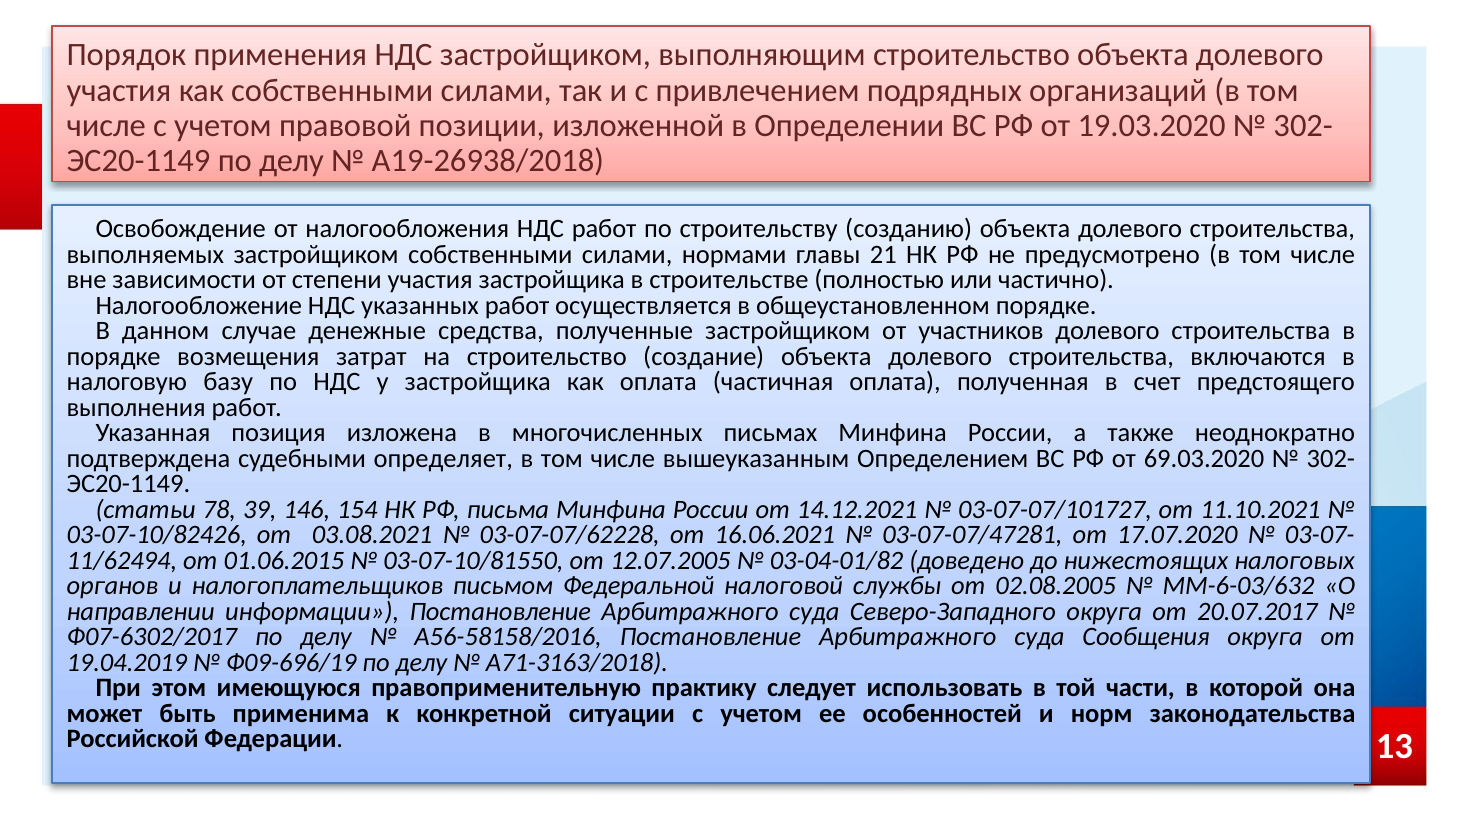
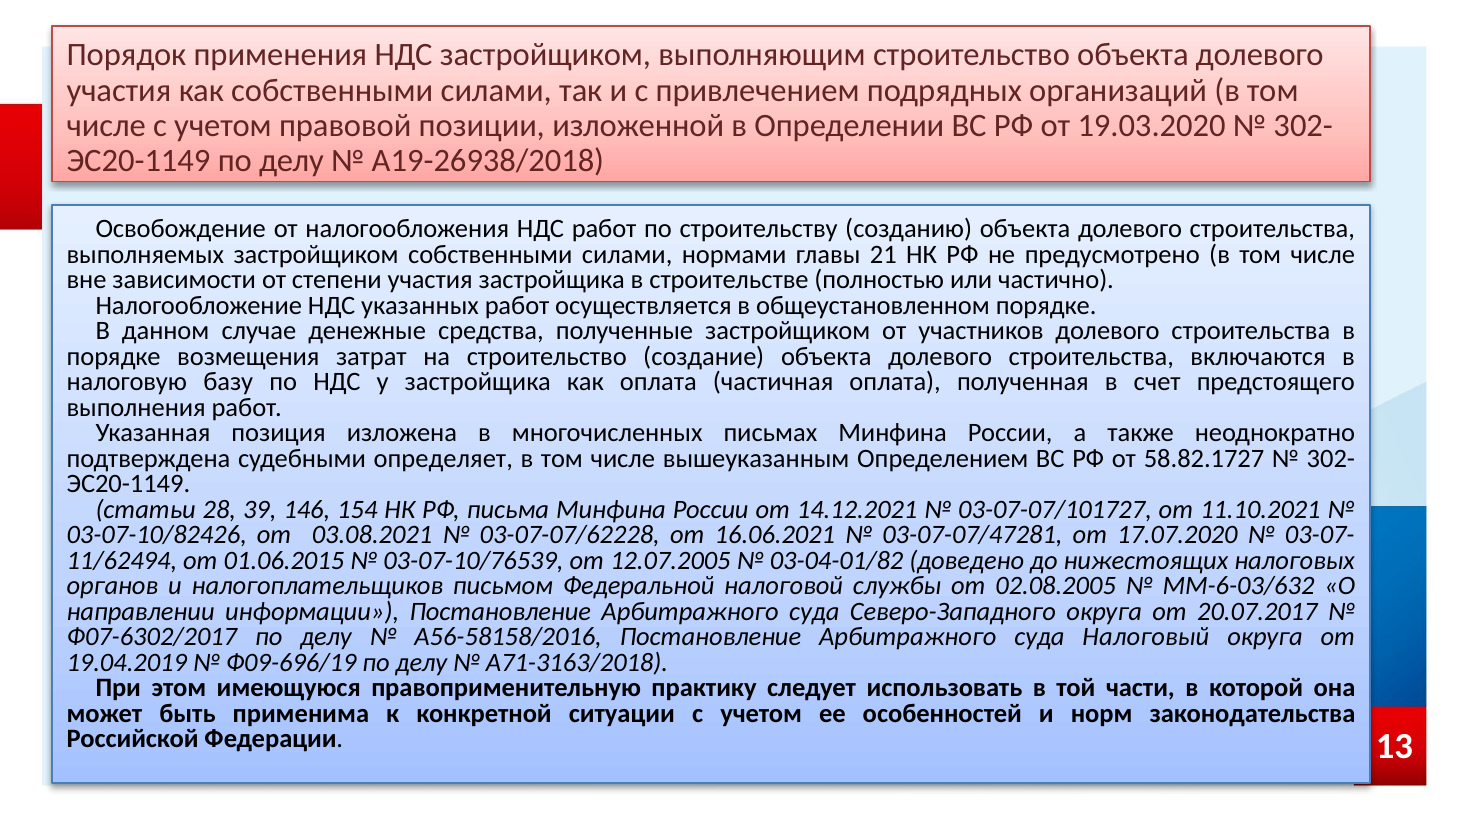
69.03.2020: 69.03.2020 -> 58.82.1727
78: 78 -> 28
03-07-10/81550: 03-07-10/81550 -> 03-07-10/76539
Сообщения: Сообщения -> Налоговый
